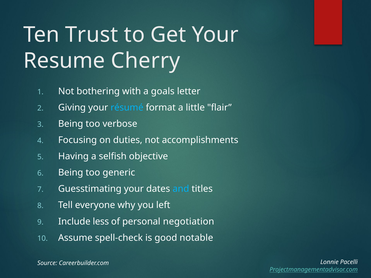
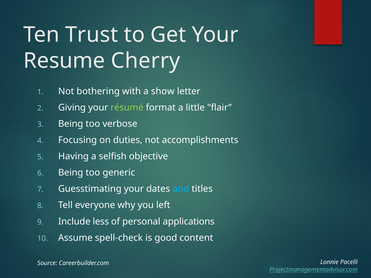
goals: goals -> show
résumé colour: light blue -> light green
negotiation: negotiation -> applications
notable: notable -> content
